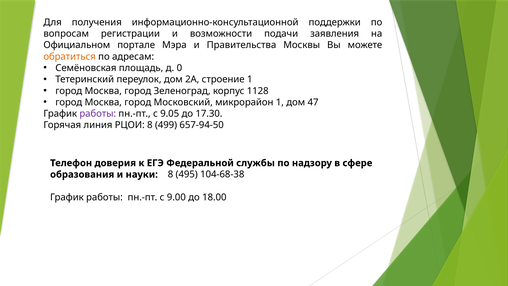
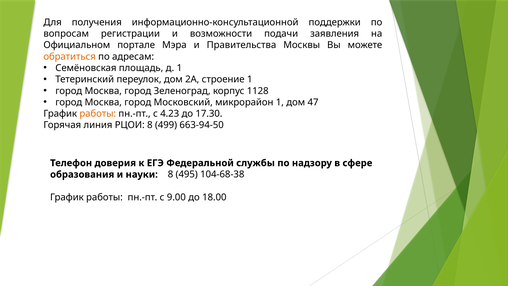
д 0: 0 -> 1
работы at (98, 114) colour: purple -> orange
9.05: 9.05 -> 4.23
657-94-50: 657-94-50 -> 663-94-50
